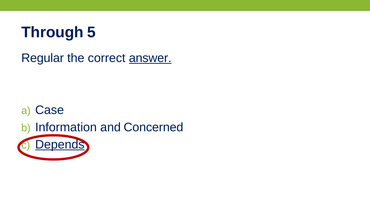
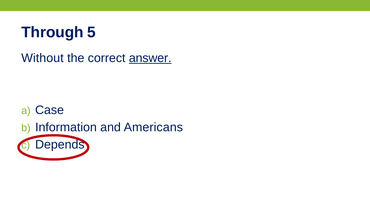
Regular: Regular -> Without
Concerned: Concerned -> Americans
Depends underline: present -> none
